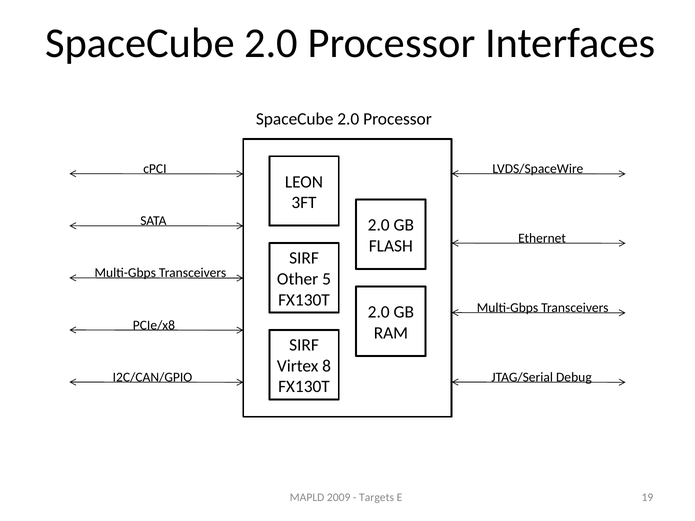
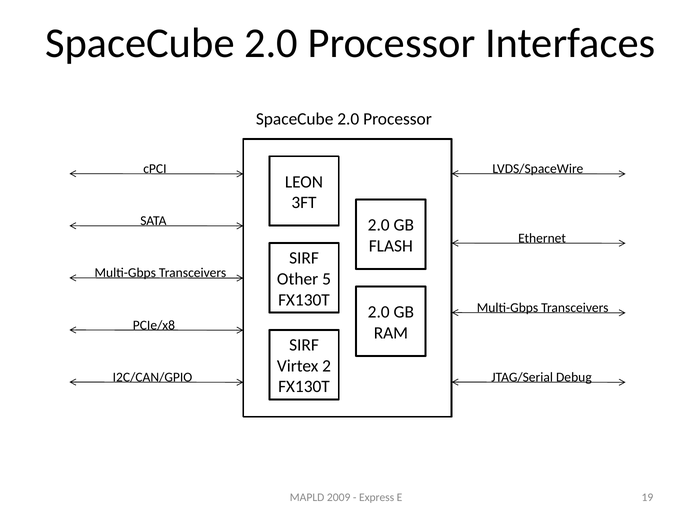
8: 8 -> 2
Targets: Targets -> Express
